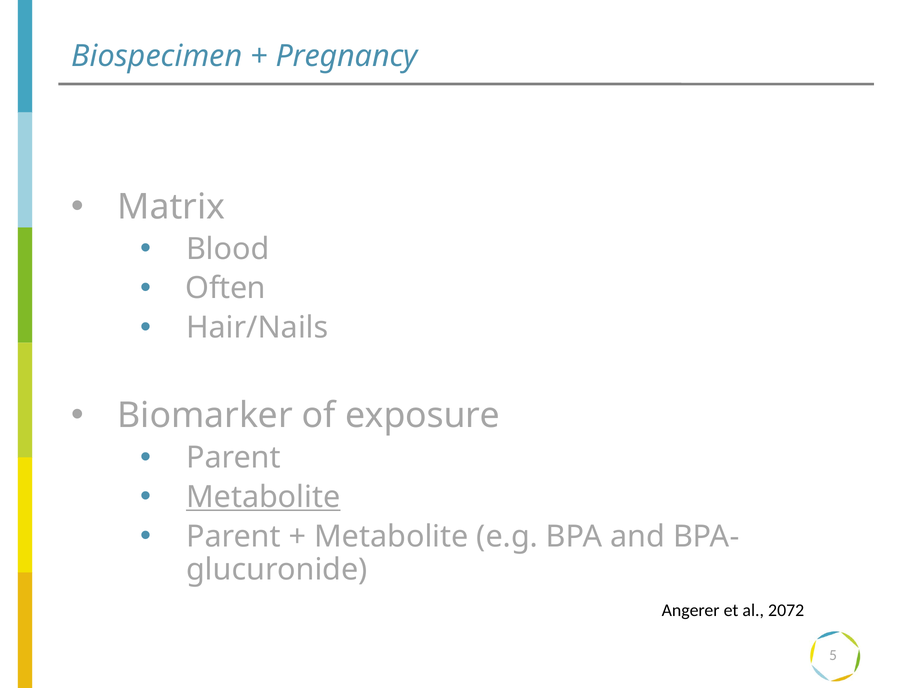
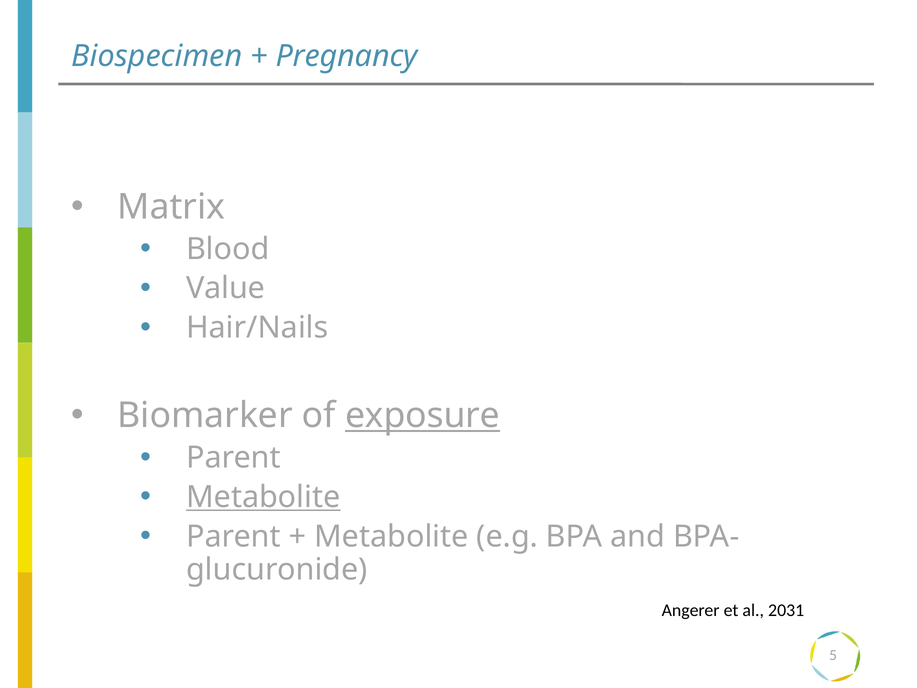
Often: Often -> Value
exposure underline: none -> present
2072: 2072 -> 2031
